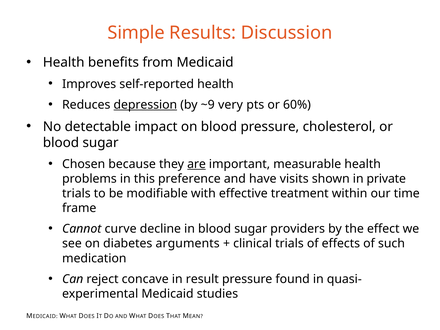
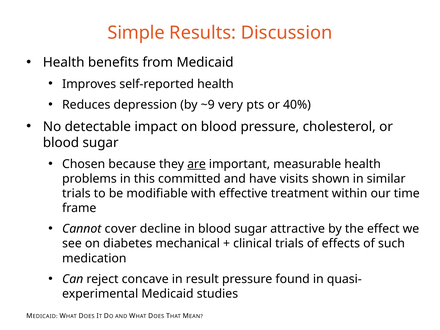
depression underline: present -> none
60%: 60% -> 40%
preference: preference -> committed
private: private -> similar
curve: curve -> cover
providers: providers -> attractive
arguments: arguments -> mechanical
